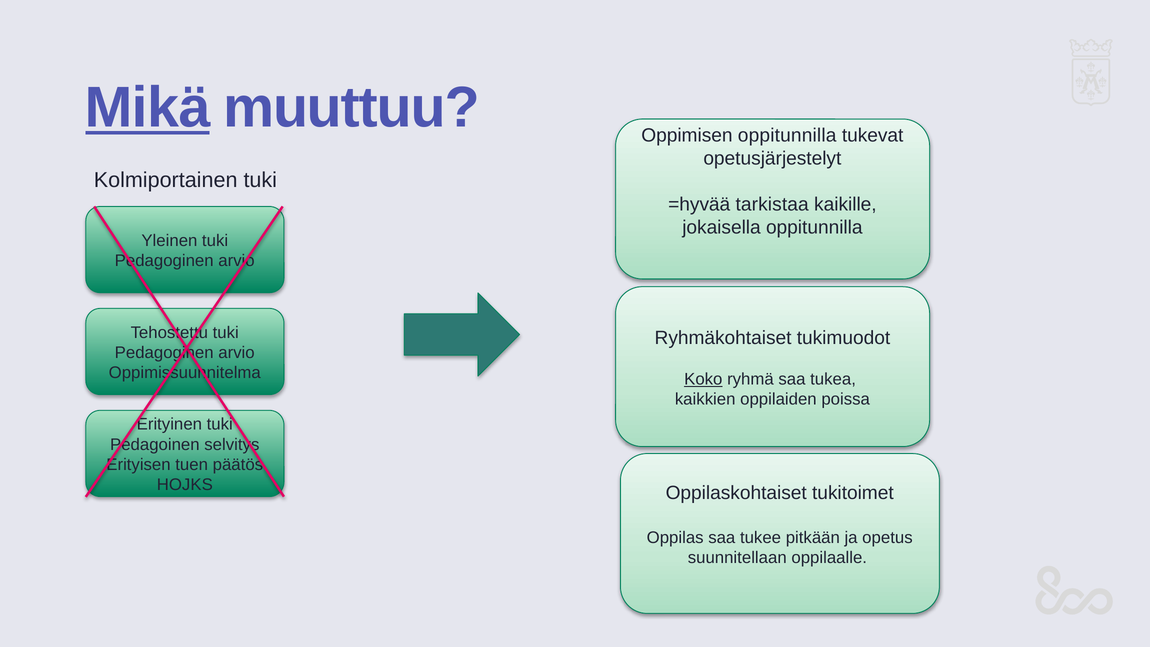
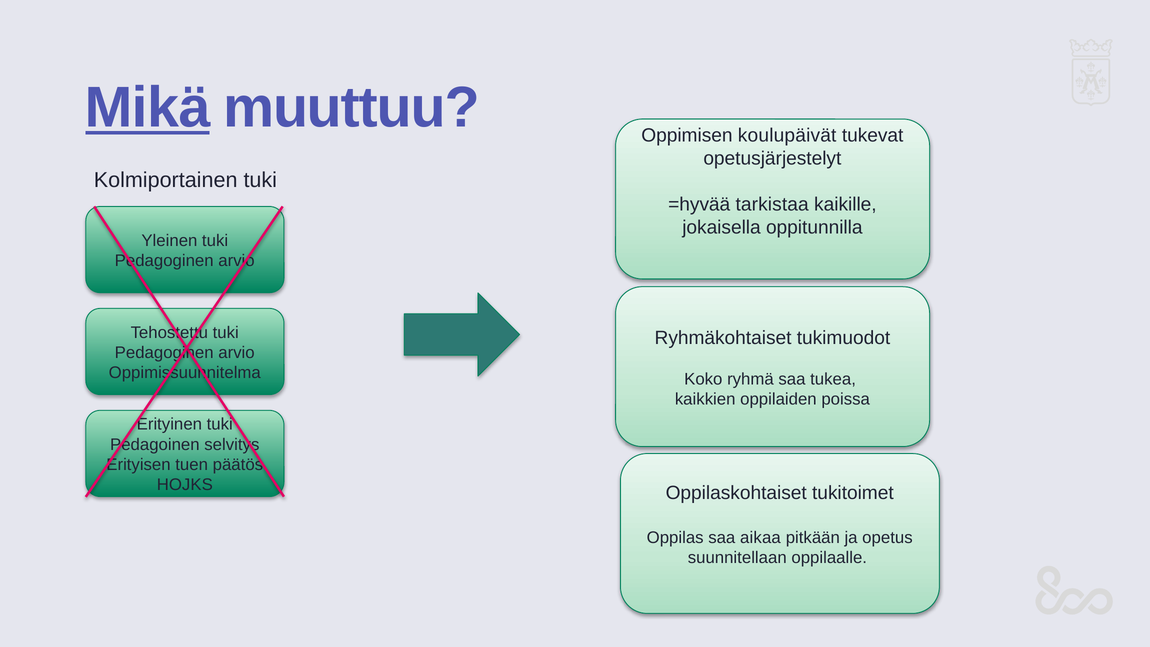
Oppimisen oppitunnilla: oppitunnilla -> koulupäivät
Koko underline: present -> none
tukee: tukee -> aikaa
